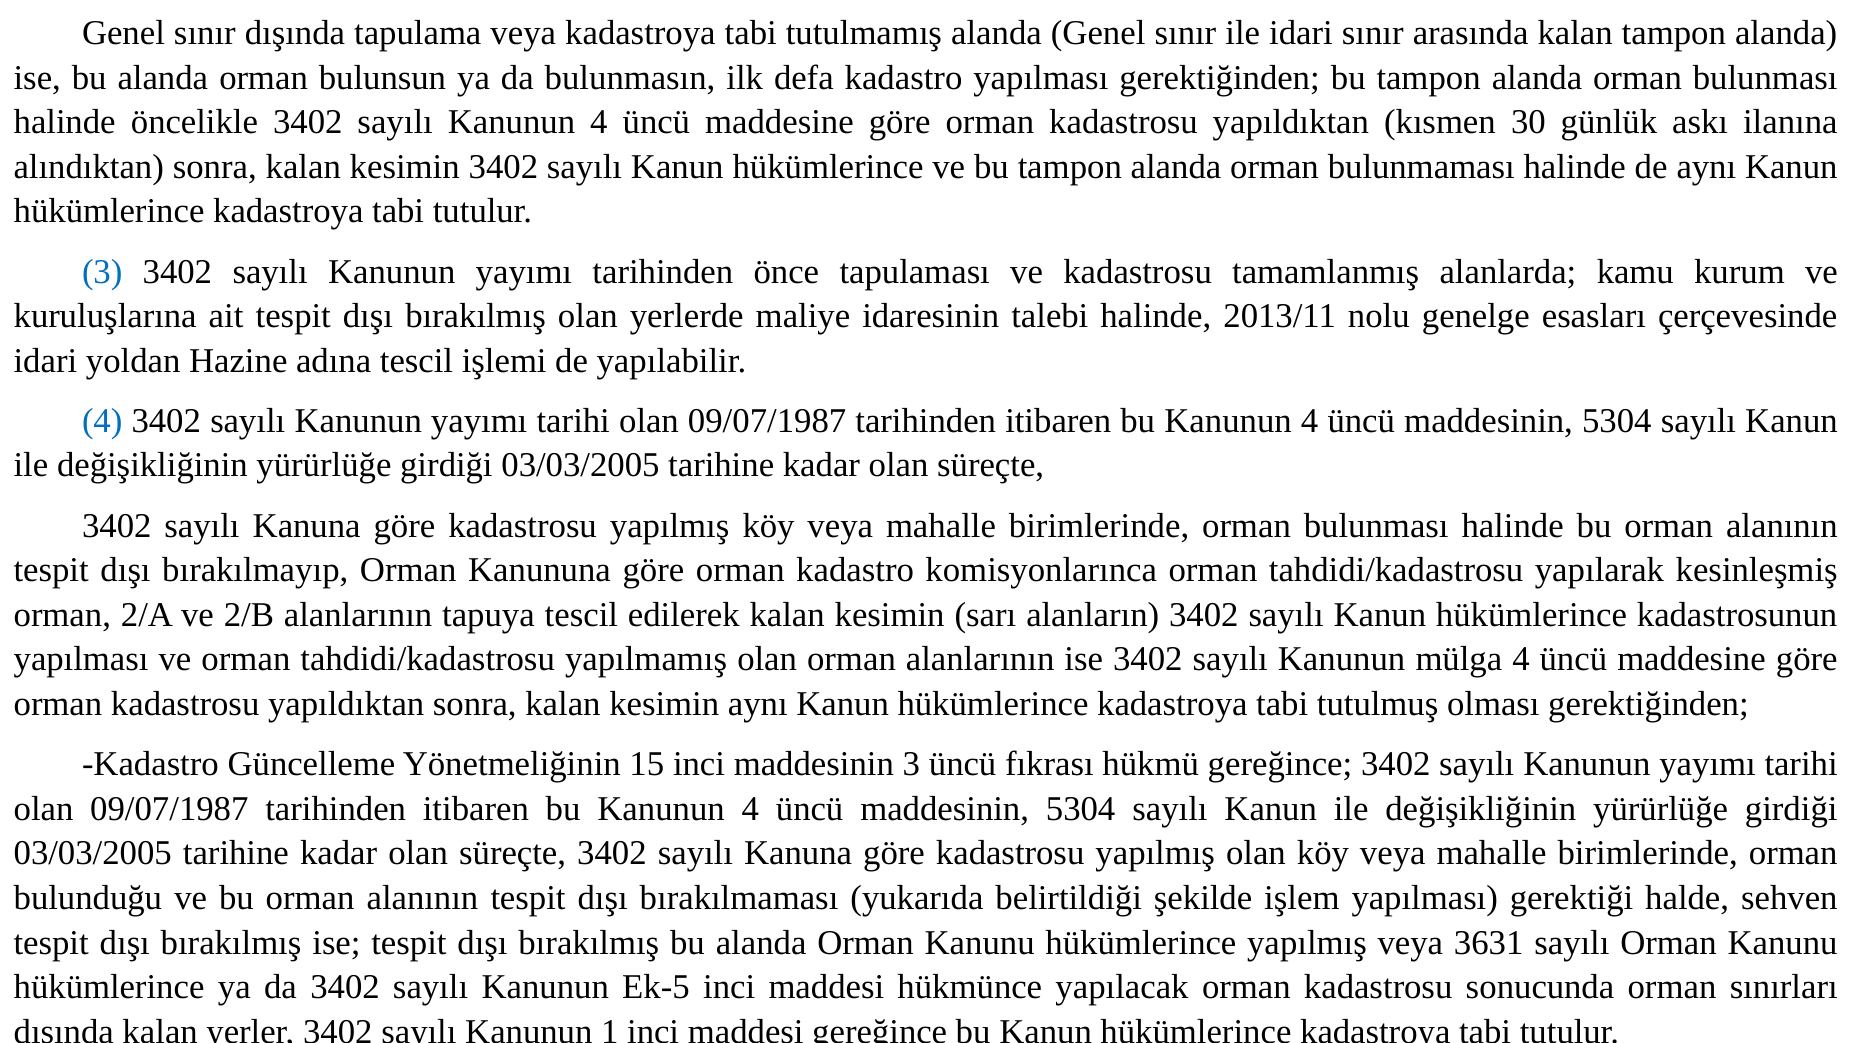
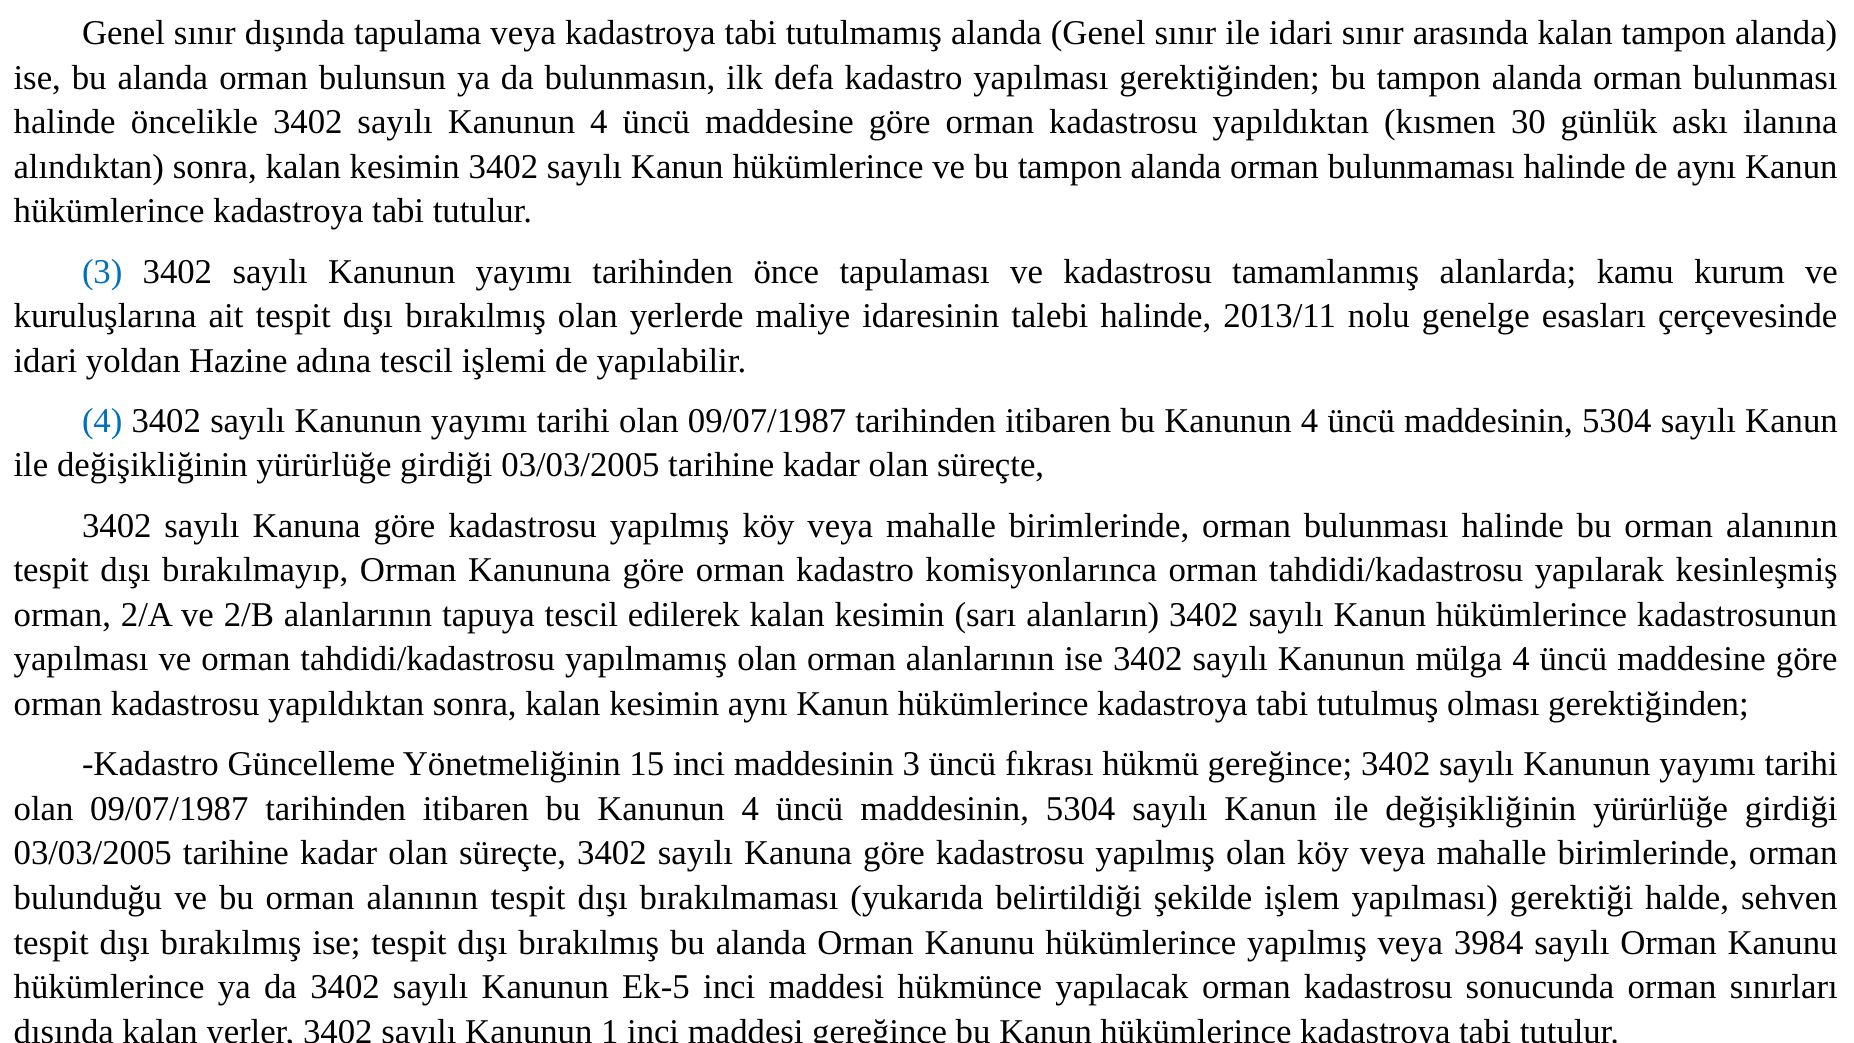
3631: 3631 -> 3984
